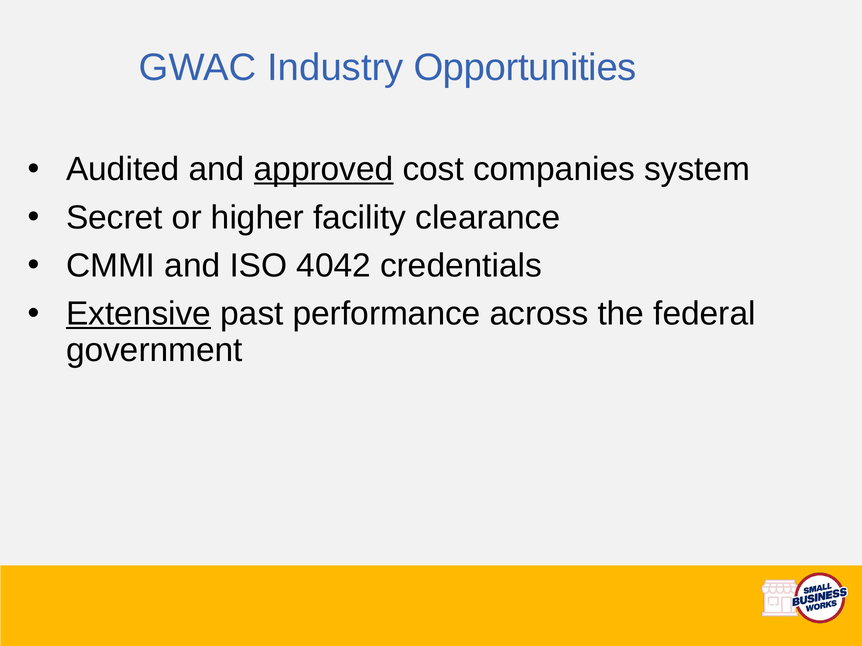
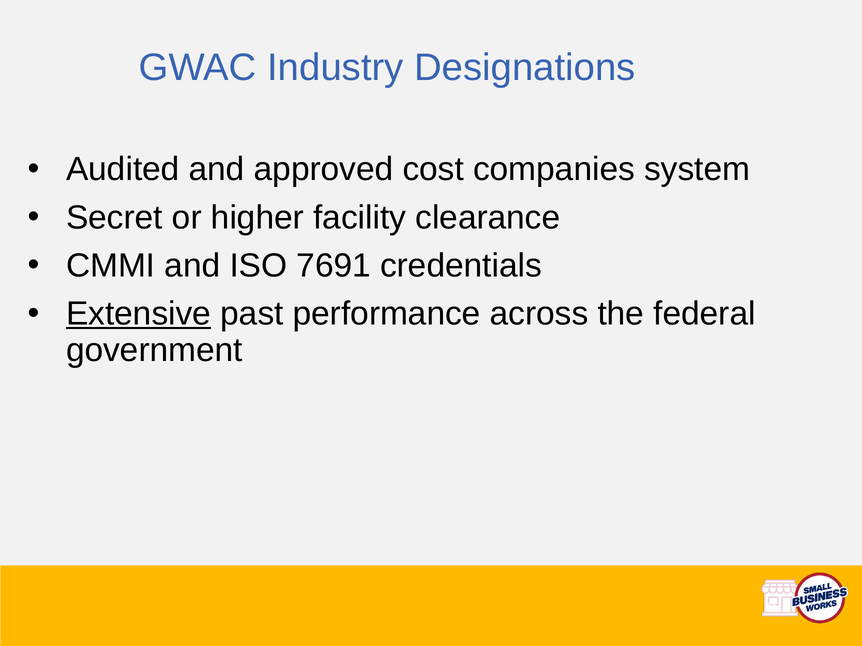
Opportunities: Opportunities -> Designations
approved underline: present -> none
4042: 4042 -> 7691
